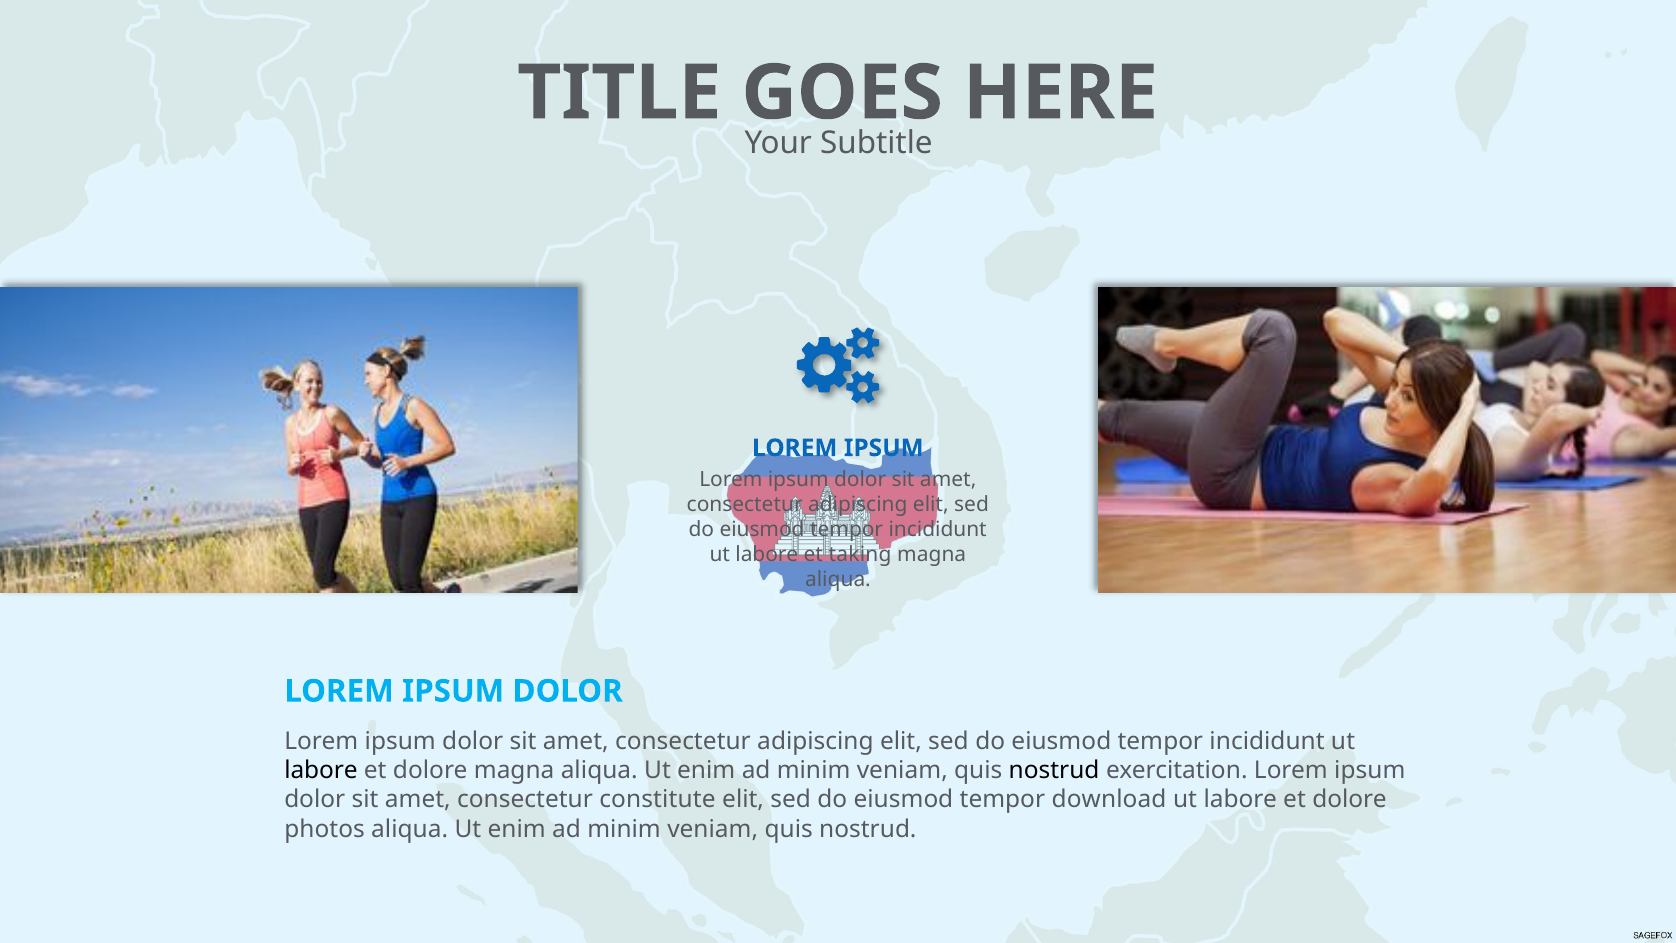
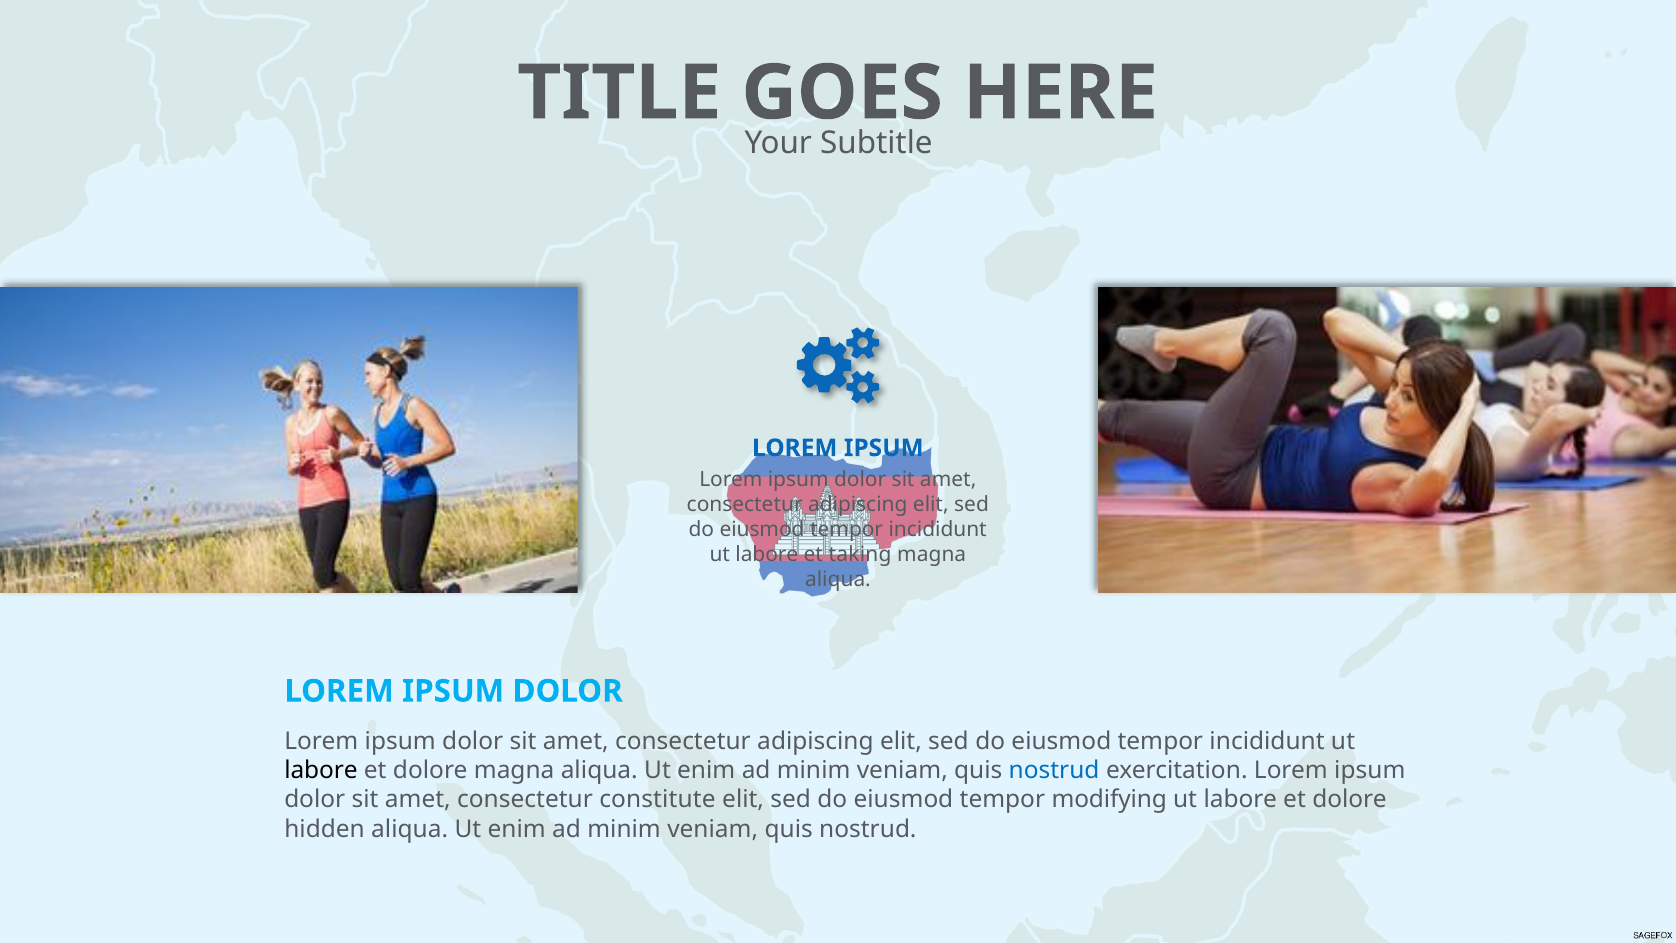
nostrud at (1054, 770) colour: black -> blue
download: download -> modifying
photos: photos -> hidden
